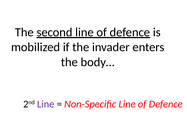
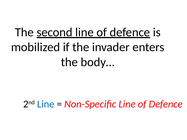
Line at (46, 104) colour: purple -> blue
